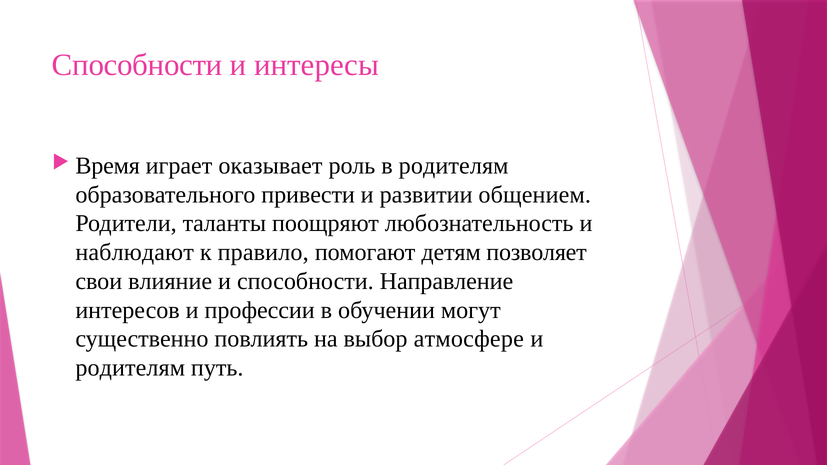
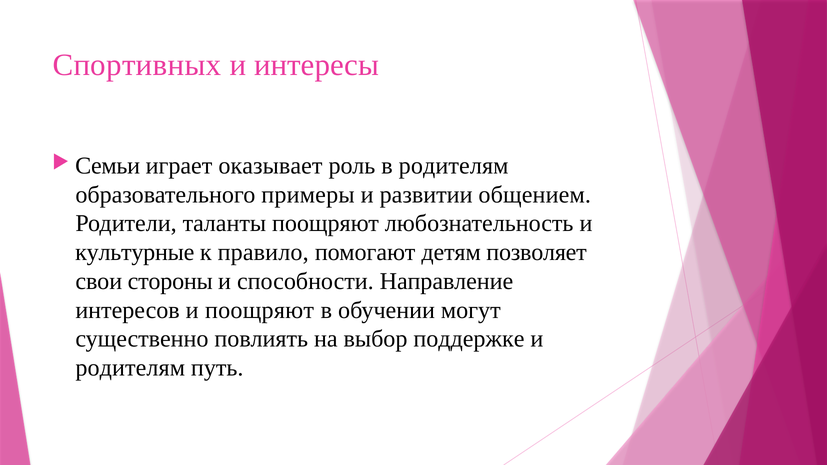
Способности at (137, 65): Способности -> Спортивных
Время: Время -> Семьи
привести: привести -> примеры
наблюдают: наблюдают -> культурные
влияние: влияние -> стороны
и профессии: профессии -> поощряют
атмосфере: атмосфере -> поддержке
